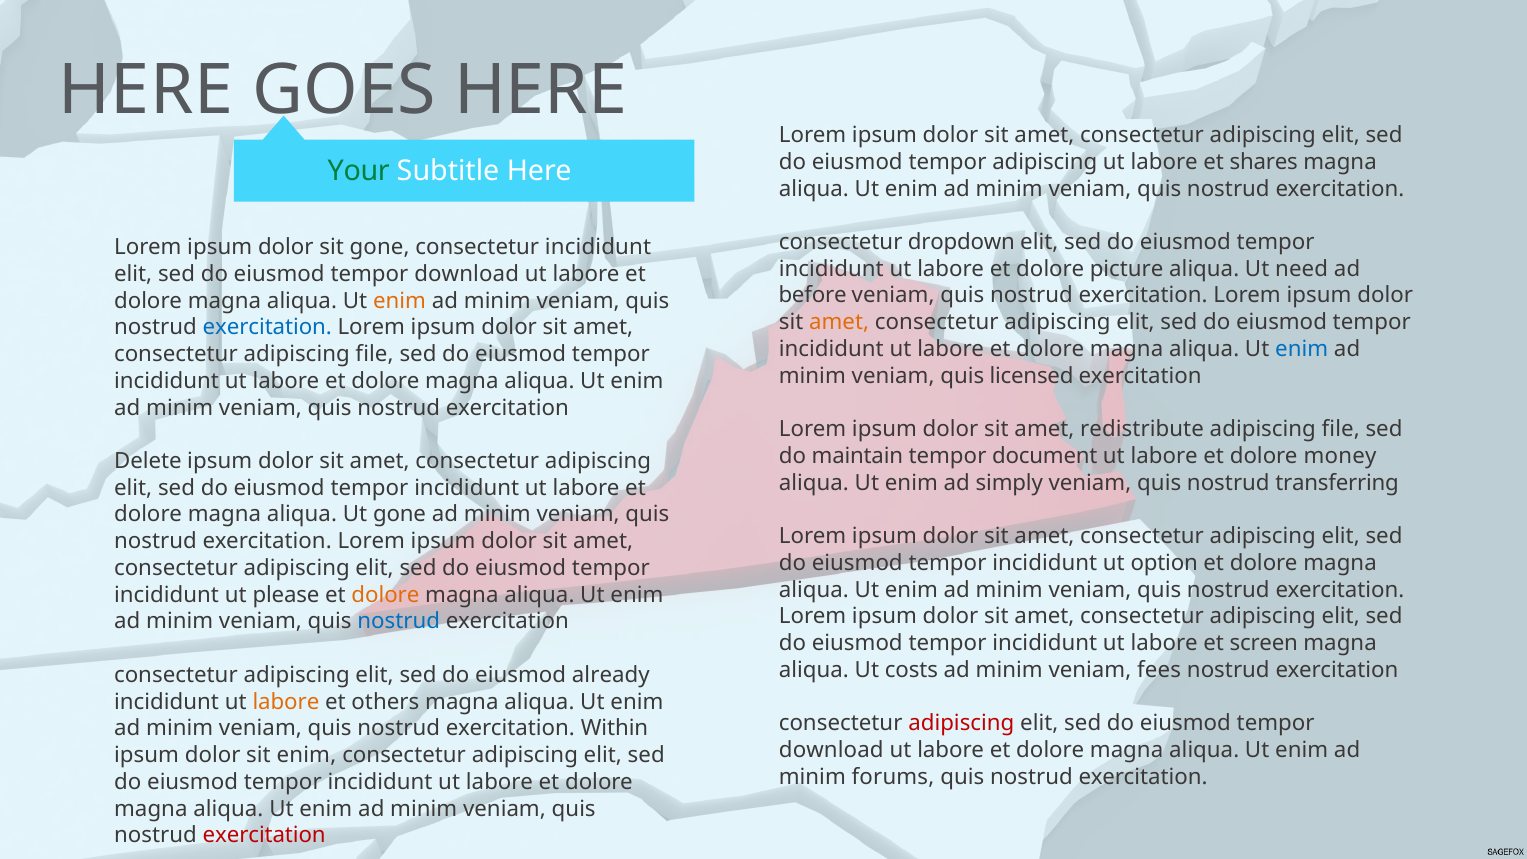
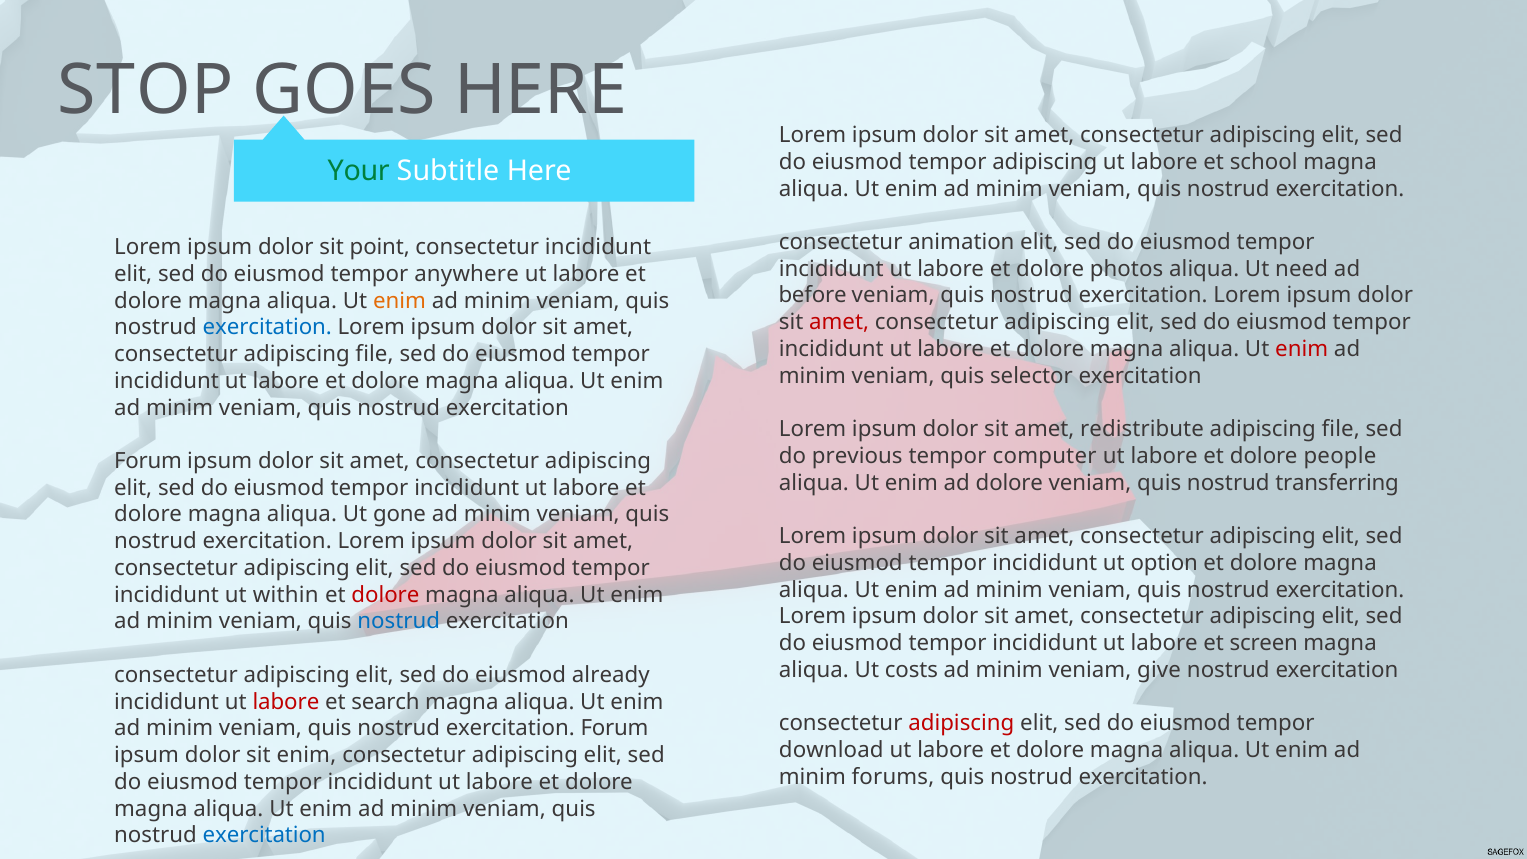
HERE at (146, 91): HERE -> STOP
shares: shares -> school
dropdown: dropdown -> animation
sit gone: gone -> point
picture: picture -> photos
download at (467, 274): download -> anywhere
amet at (839, 322) colour: orange -> red
enim at (1302, 349) colour: blue -> red
licensed: licensed -> selector
maintain: maintain -> previous
document: document -> computer
money: money -> people
Delete at (148, 461): Delete -> Forum
ad simply: simply -> dolore
please: please -> within
dolore at (385, 595) colour: orange -> red
fees: fees -> give
labore at (286, 702) colour: orange -> red
others: others -> search
Within at (614, 728): Within -> Forum
exercitation at (264, 835) colour: red -> blue
